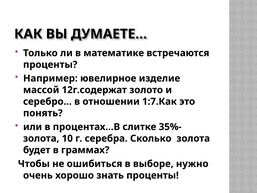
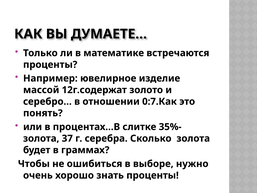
1:7.Как: 1:7.Как -> 0:7.Как
10: 10 -> 37
